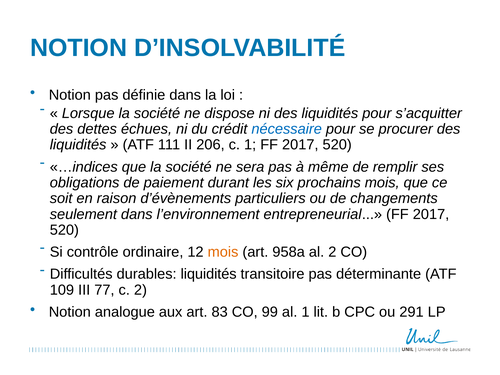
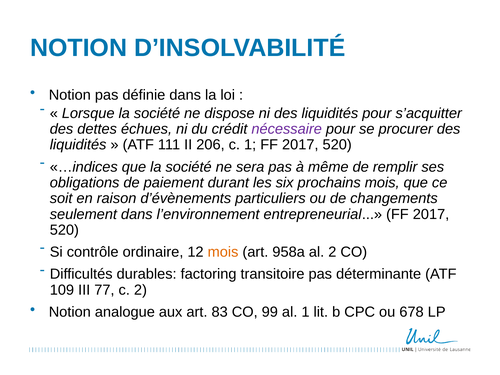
nécessaire colour: blue -> purple
durables liquidités: liquidités -> factoring
291: 291 -> 678
